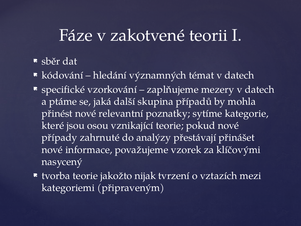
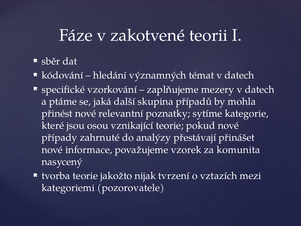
klíčovými: klíčovými -> komunita
připraveným: připraveným -> pozorovatele
